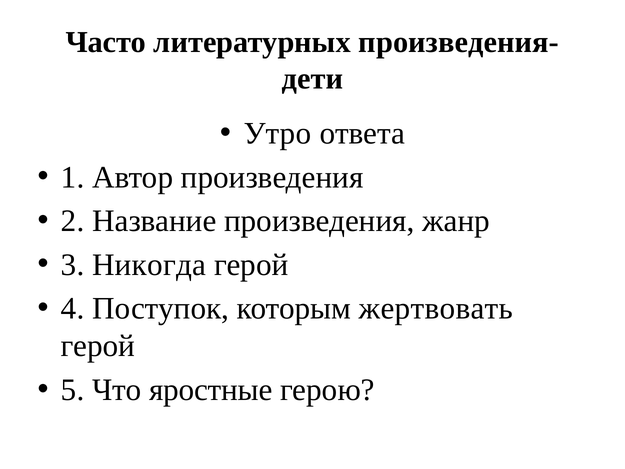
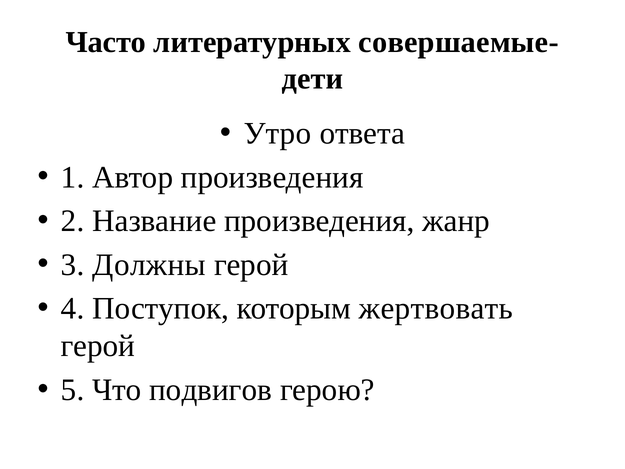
произведения-: произведения- -> совершаемые-
Никогда: Никогда -> Должны
яростные: яростные -> подвигов
